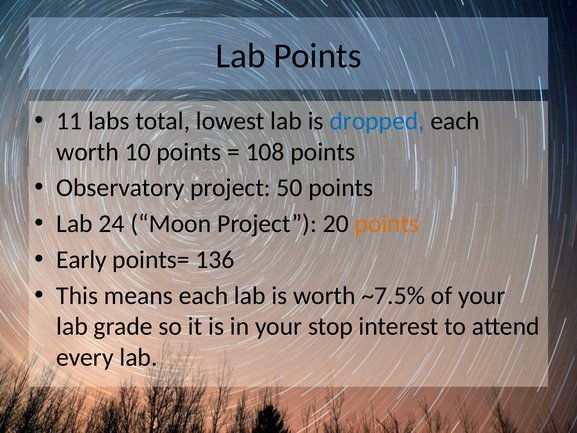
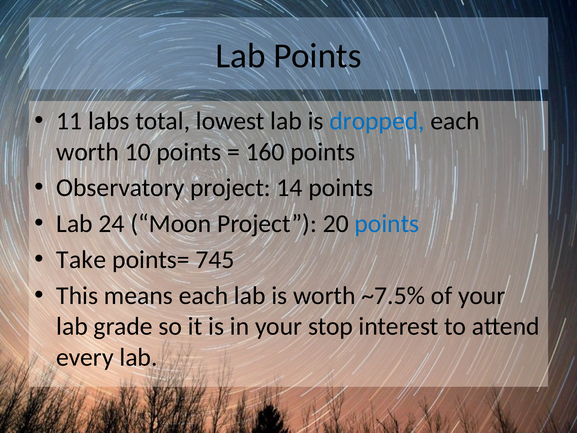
108: 108 -> 160
50: 50 -> 14
points at (387, 224) colour: orange -> blue
Early: Early -> Take
136: 136 -> 745
